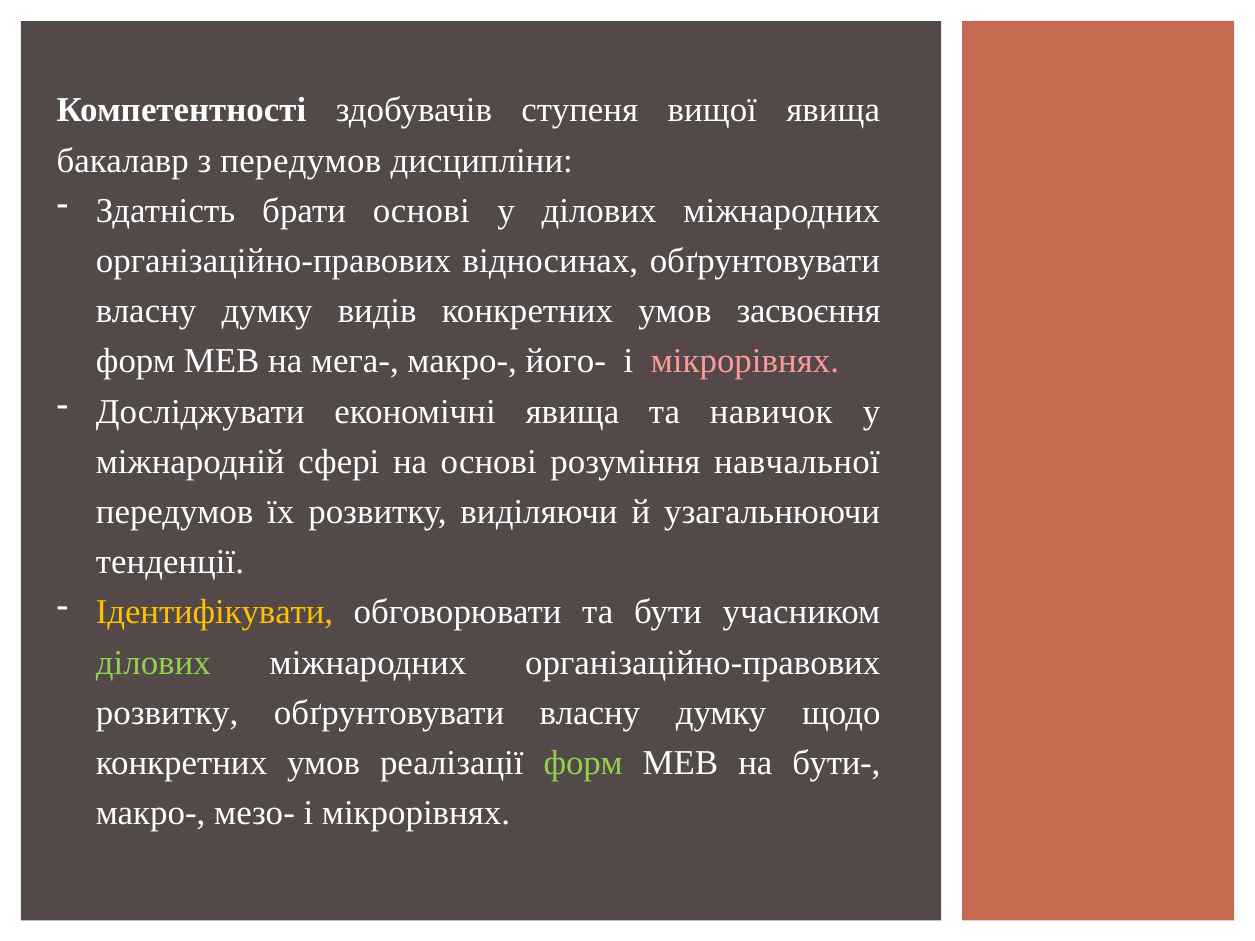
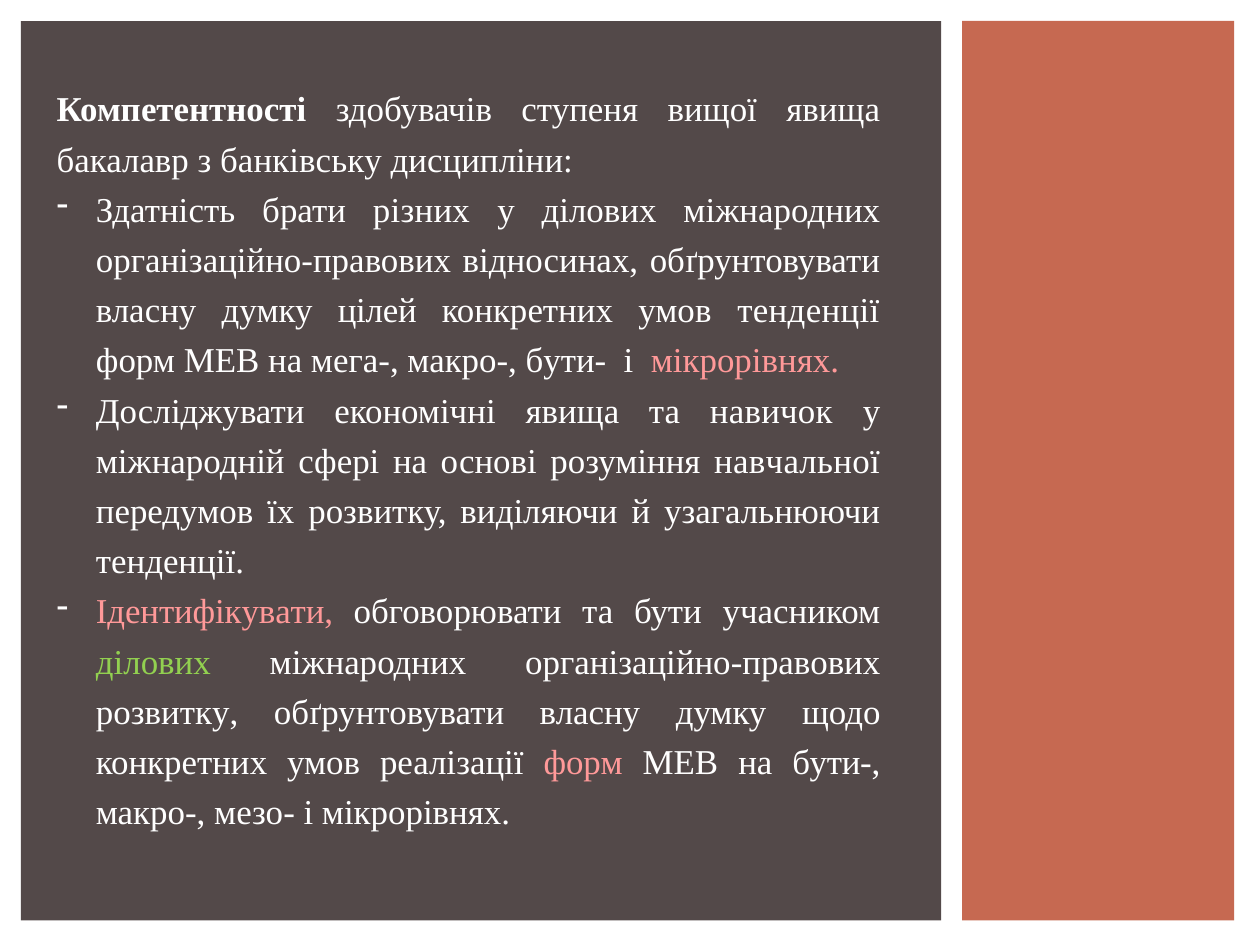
з передумов: передумов -> банківську
брати основі: основі -> різних
видів: видів -> цілей
умов засвоєння: засвоєння -> тенденції
макро- його-: його- -> бути-
Ідентифікувати colour: yellow -> pink
форм at (583, 763) colour: light green -> pink
